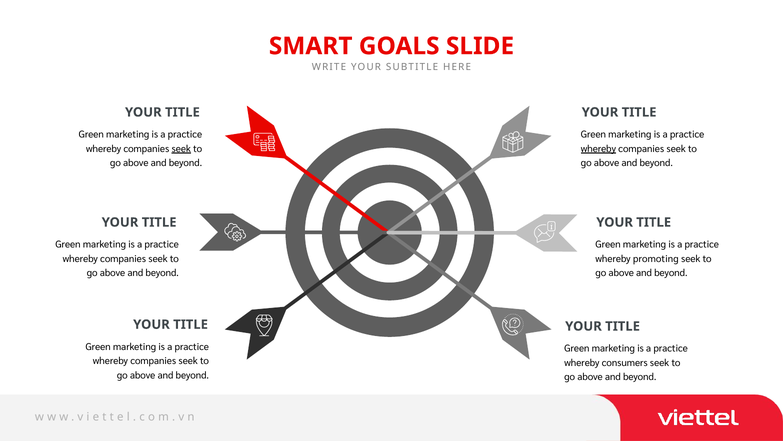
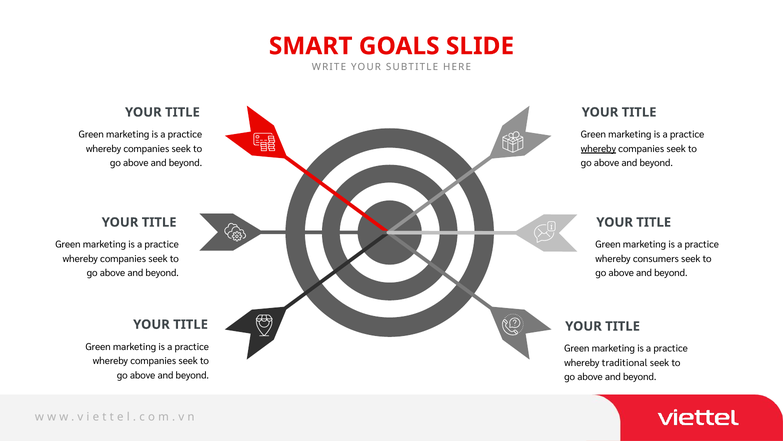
seek at (181, 149) underline: present -> none
promoting: promoting -> consumers
consumers: consumers -> traditional
